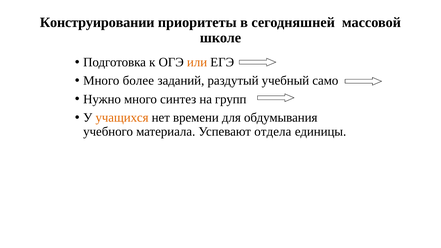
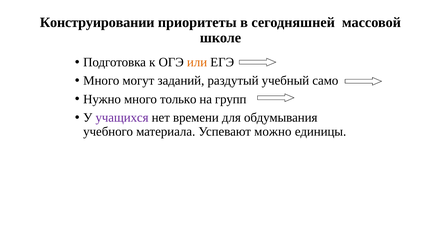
более: более -> могут
синтез: синтез -> только
учащихся colour: orange -> purple
отдела: отдела -> можно
